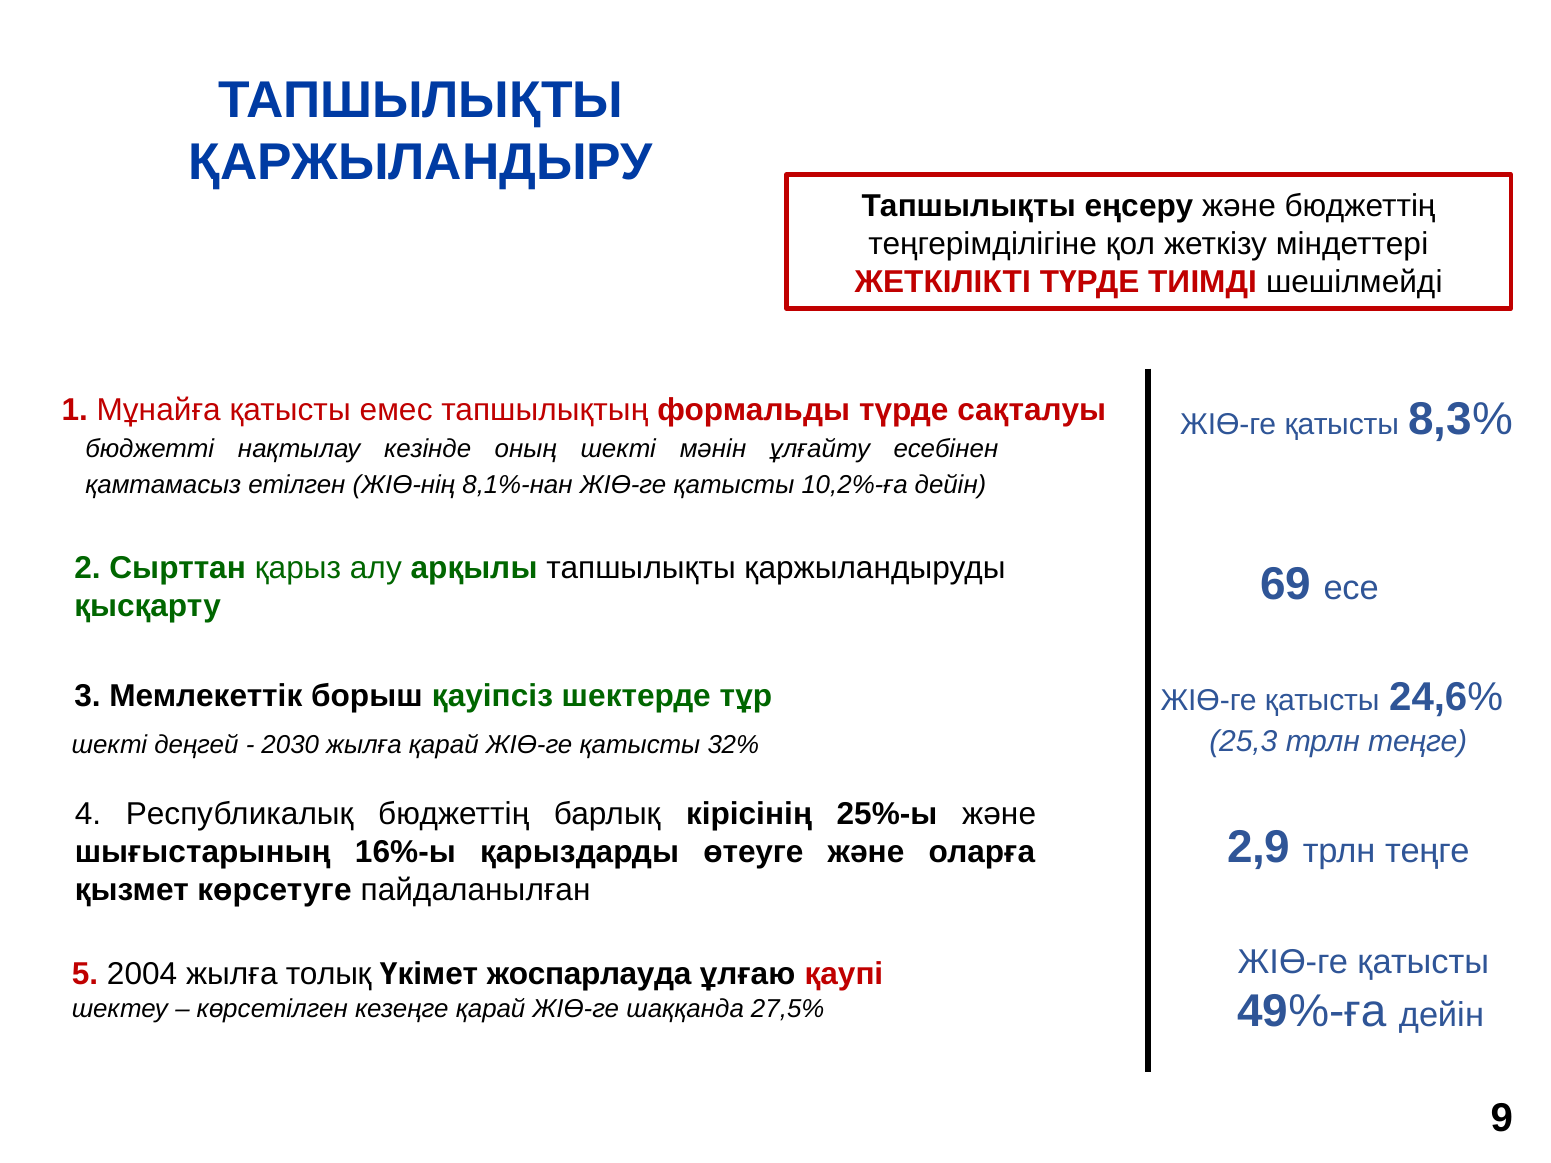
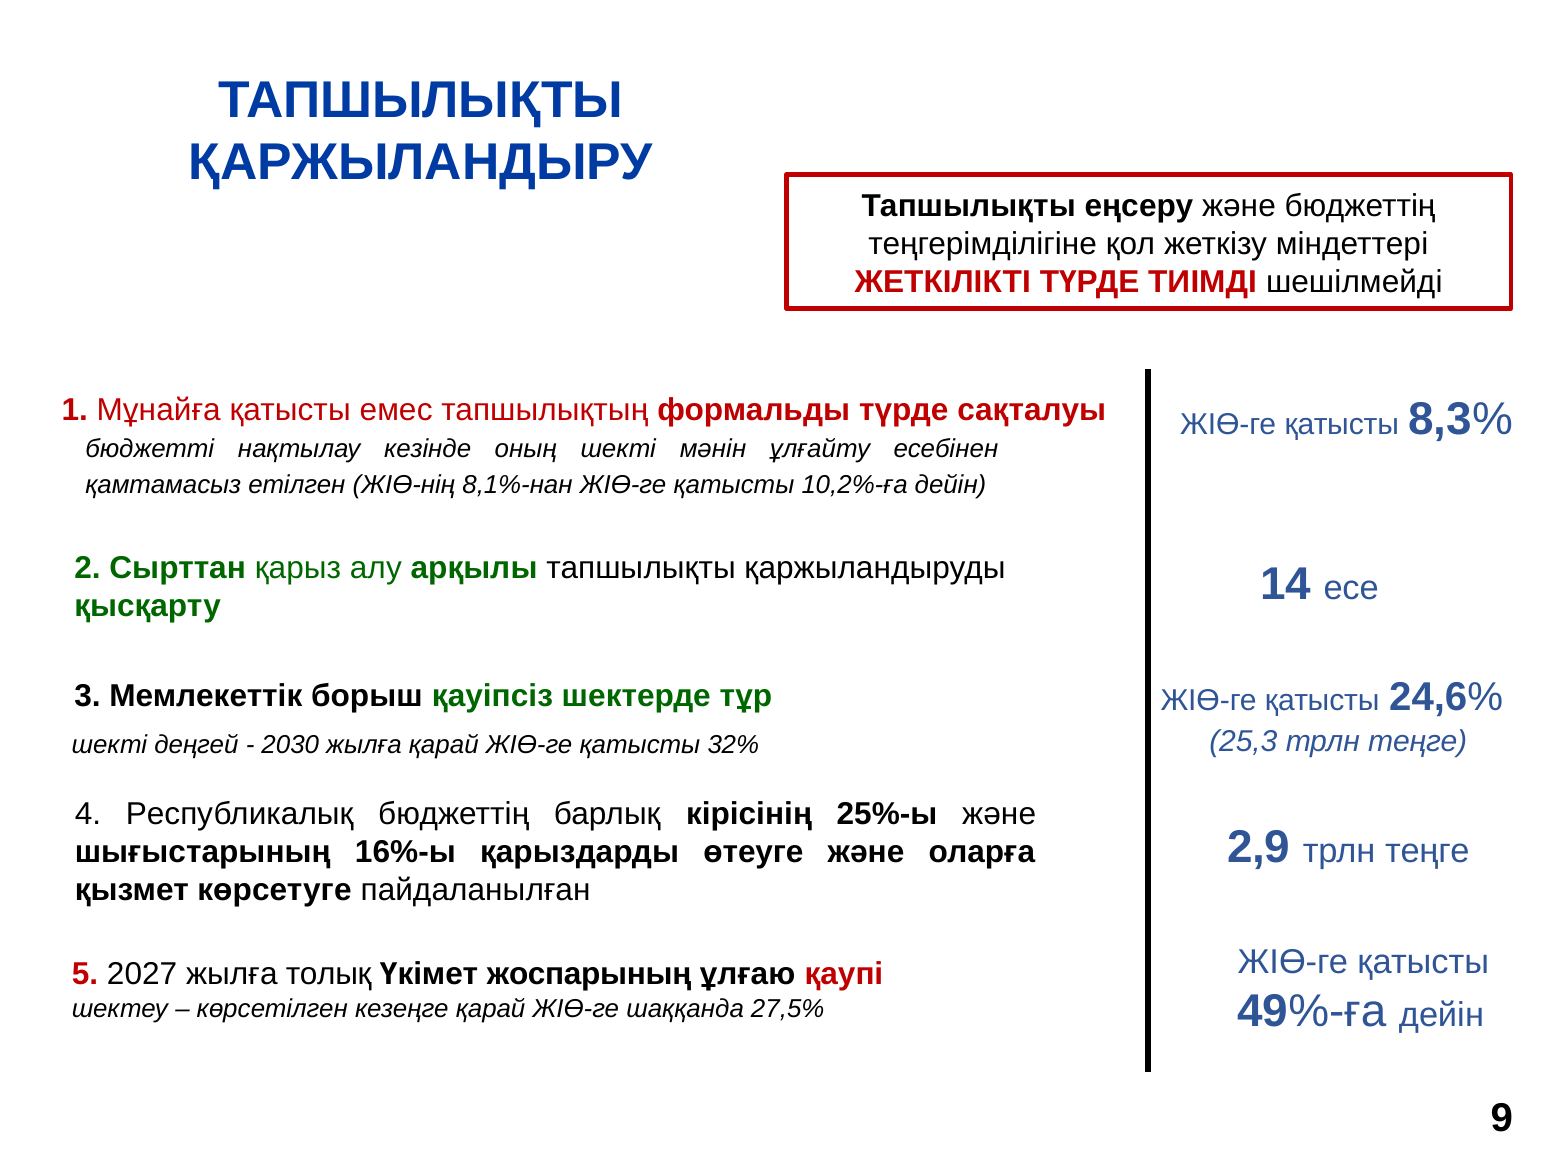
69: 69 -> 14
2004: 2004 -> 2027
жоспарлауда: жоспарлауда -> жоспарының
